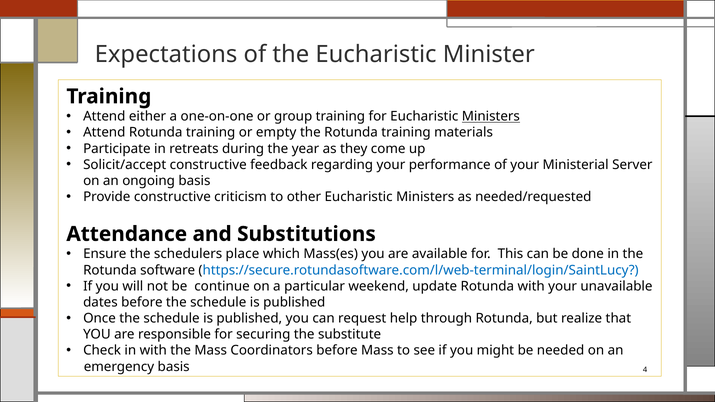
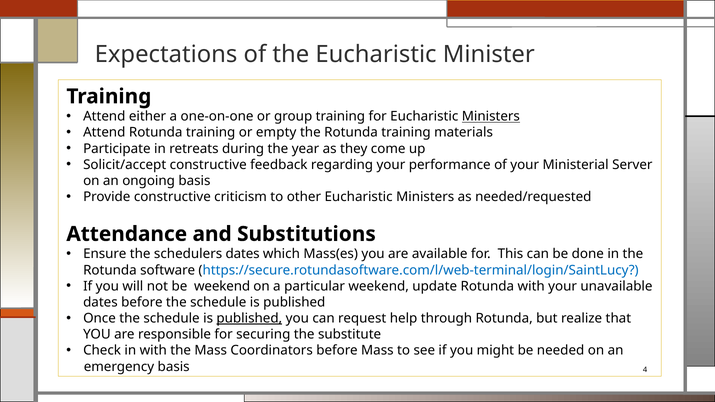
schedulers place: place -> dates
be continue: continue -> weekend
published at (249, 319) underline: none -> present
